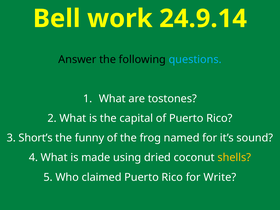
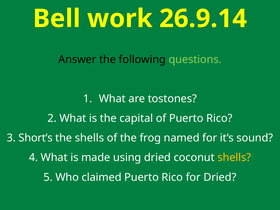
24.9.14: 24.9.14 -> 26.9.14
questions colour: light blue -> light green
the funny: funny -> shells
for Write: Write -> Dried
